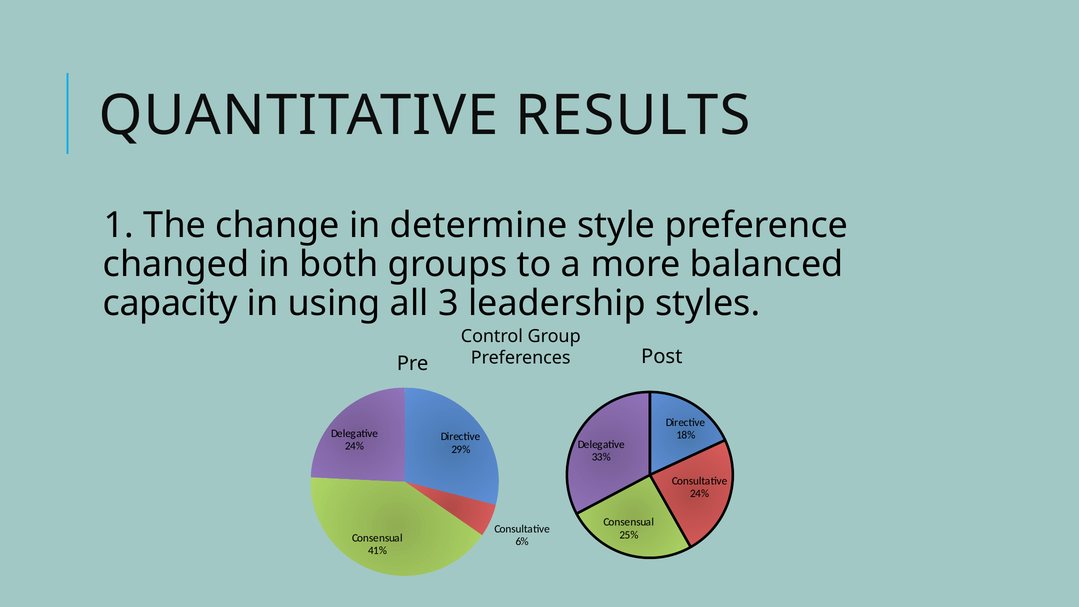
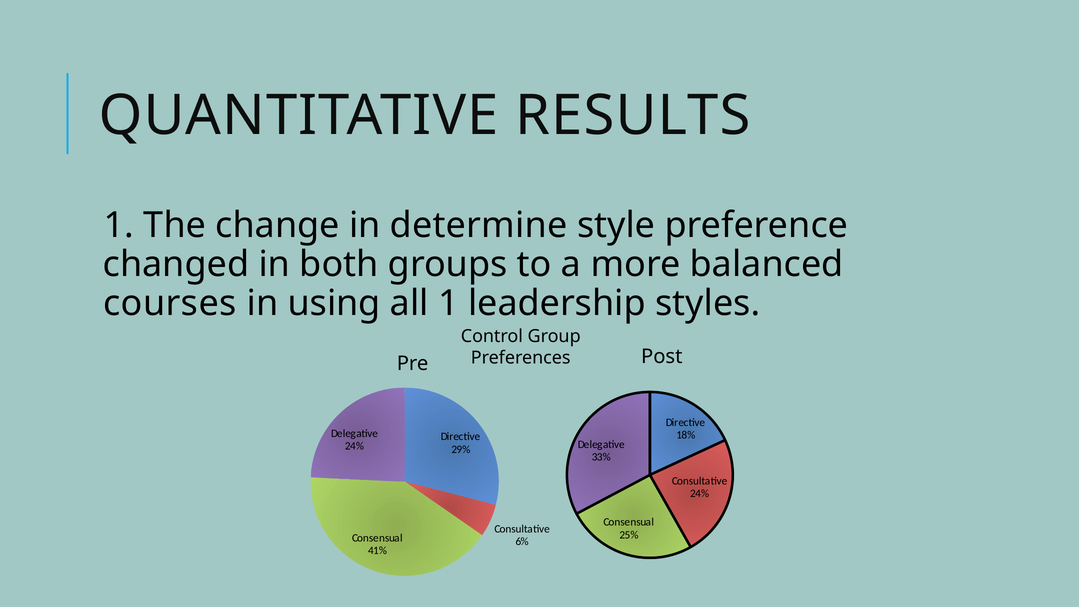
capacity: capacity -> courses
all 3: 3 -> 1
